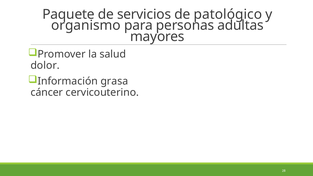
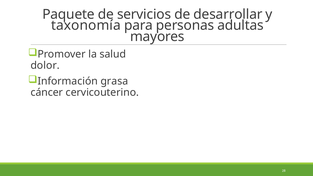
patológico: patológico -> desarrollar
organismo: organismo -> taxonomía
